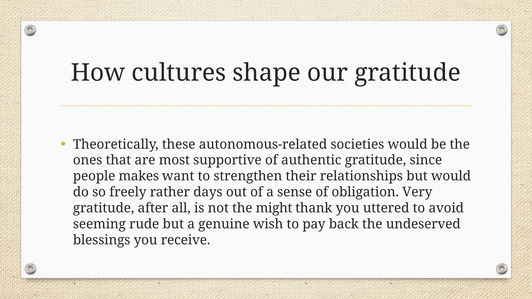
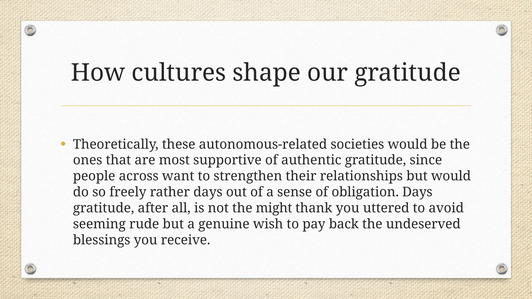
makes: makes -> across
obligation Very: Very -> Days
